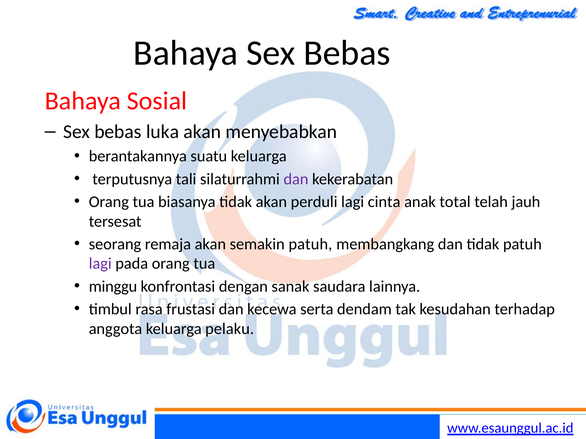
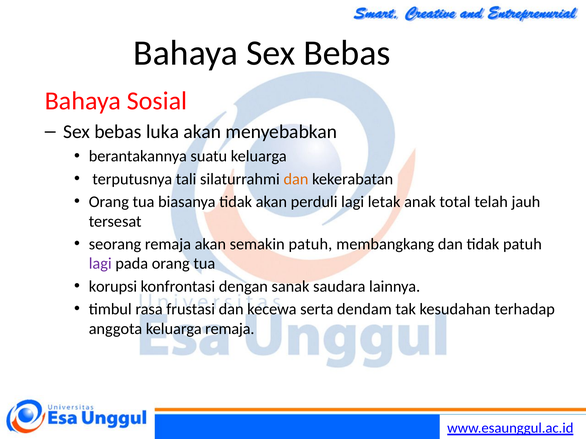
dan at (296, 179) colour: purple -> orange
cinta: cinta -> letak
minggu: minggu -> korupsi
keluarga pelaku: pelaku -> remaja
